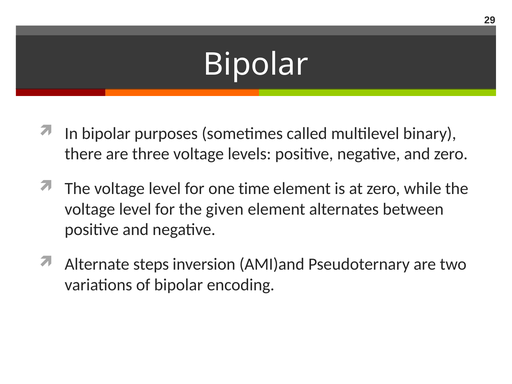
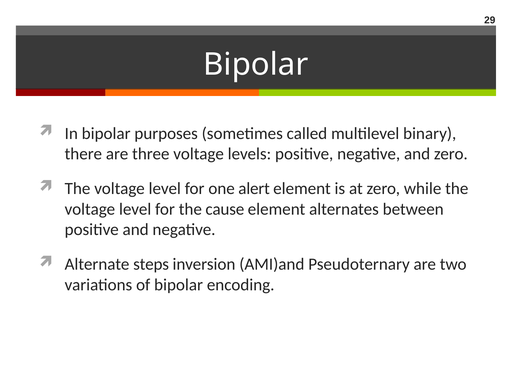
time: time -> alert
given: given -> cause
